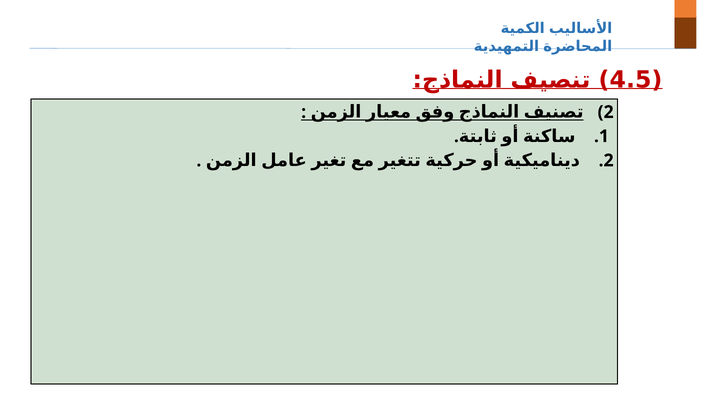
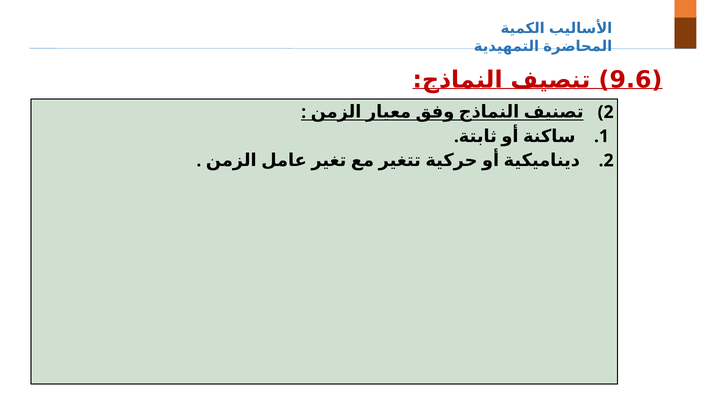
4.5: 4.5 -> 9.6
